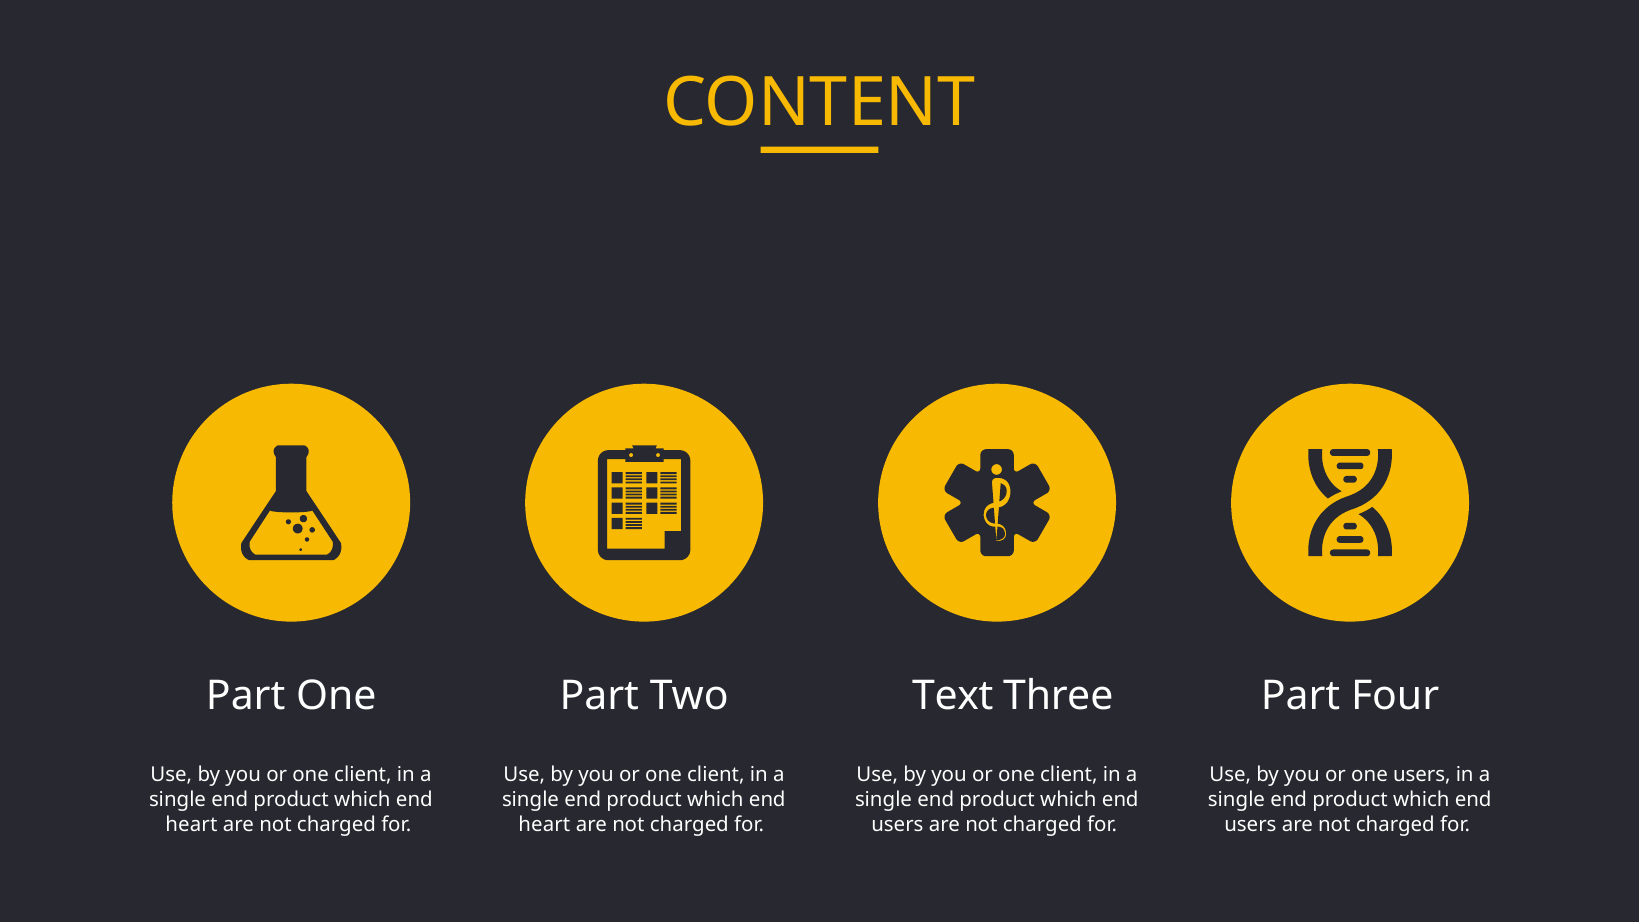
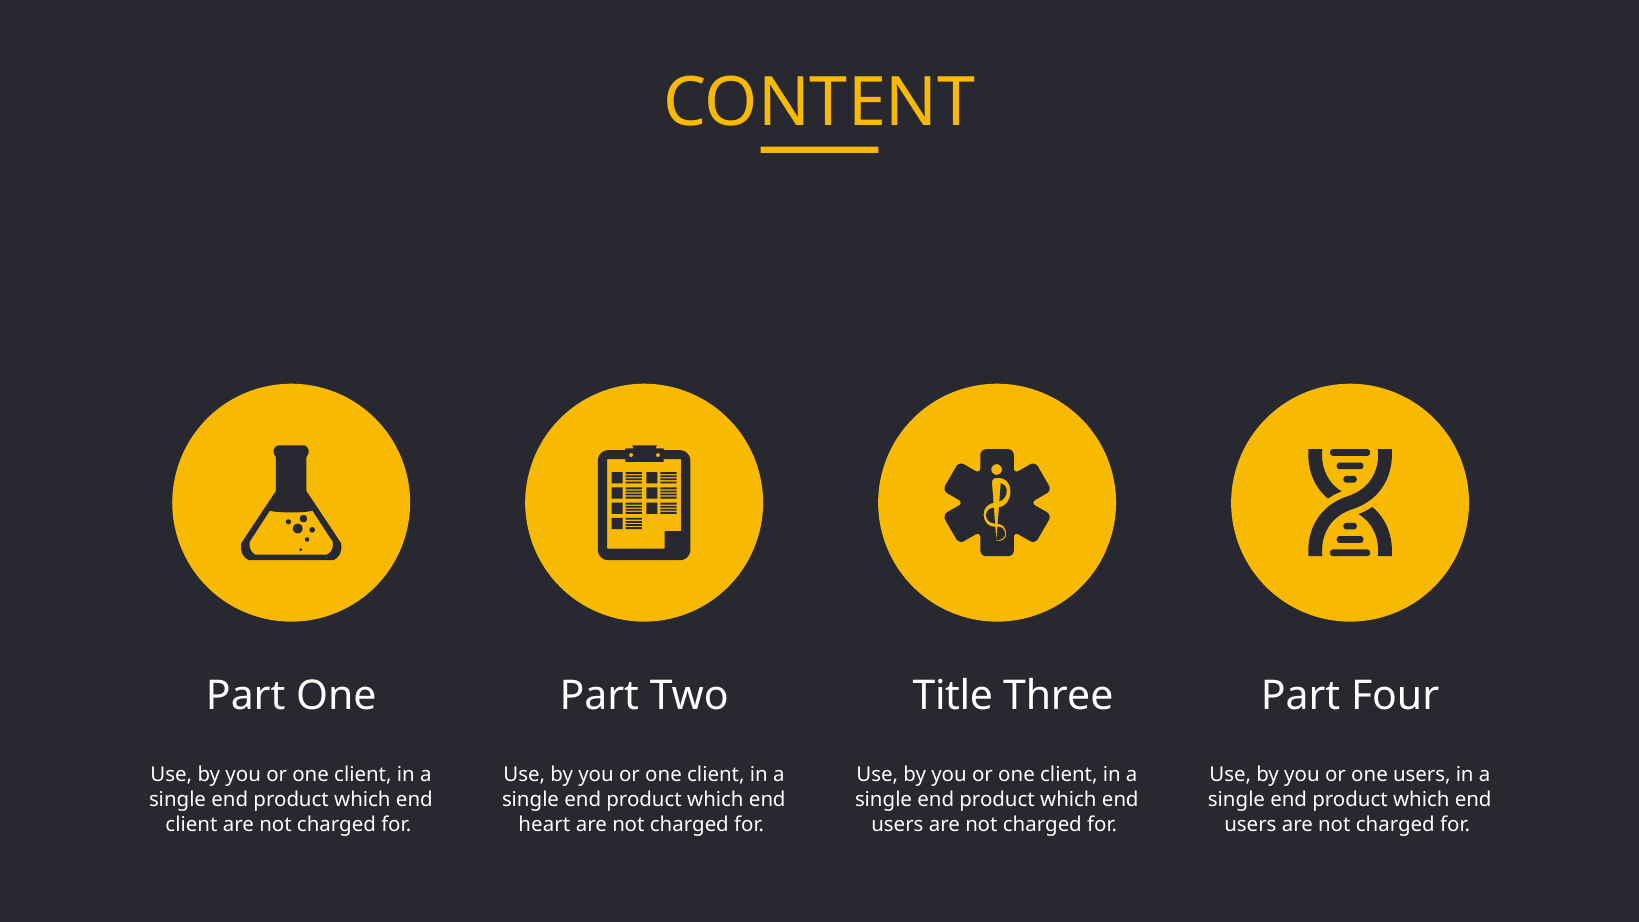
Text: Text -> Title
heart at (191, 824): heart -> client
